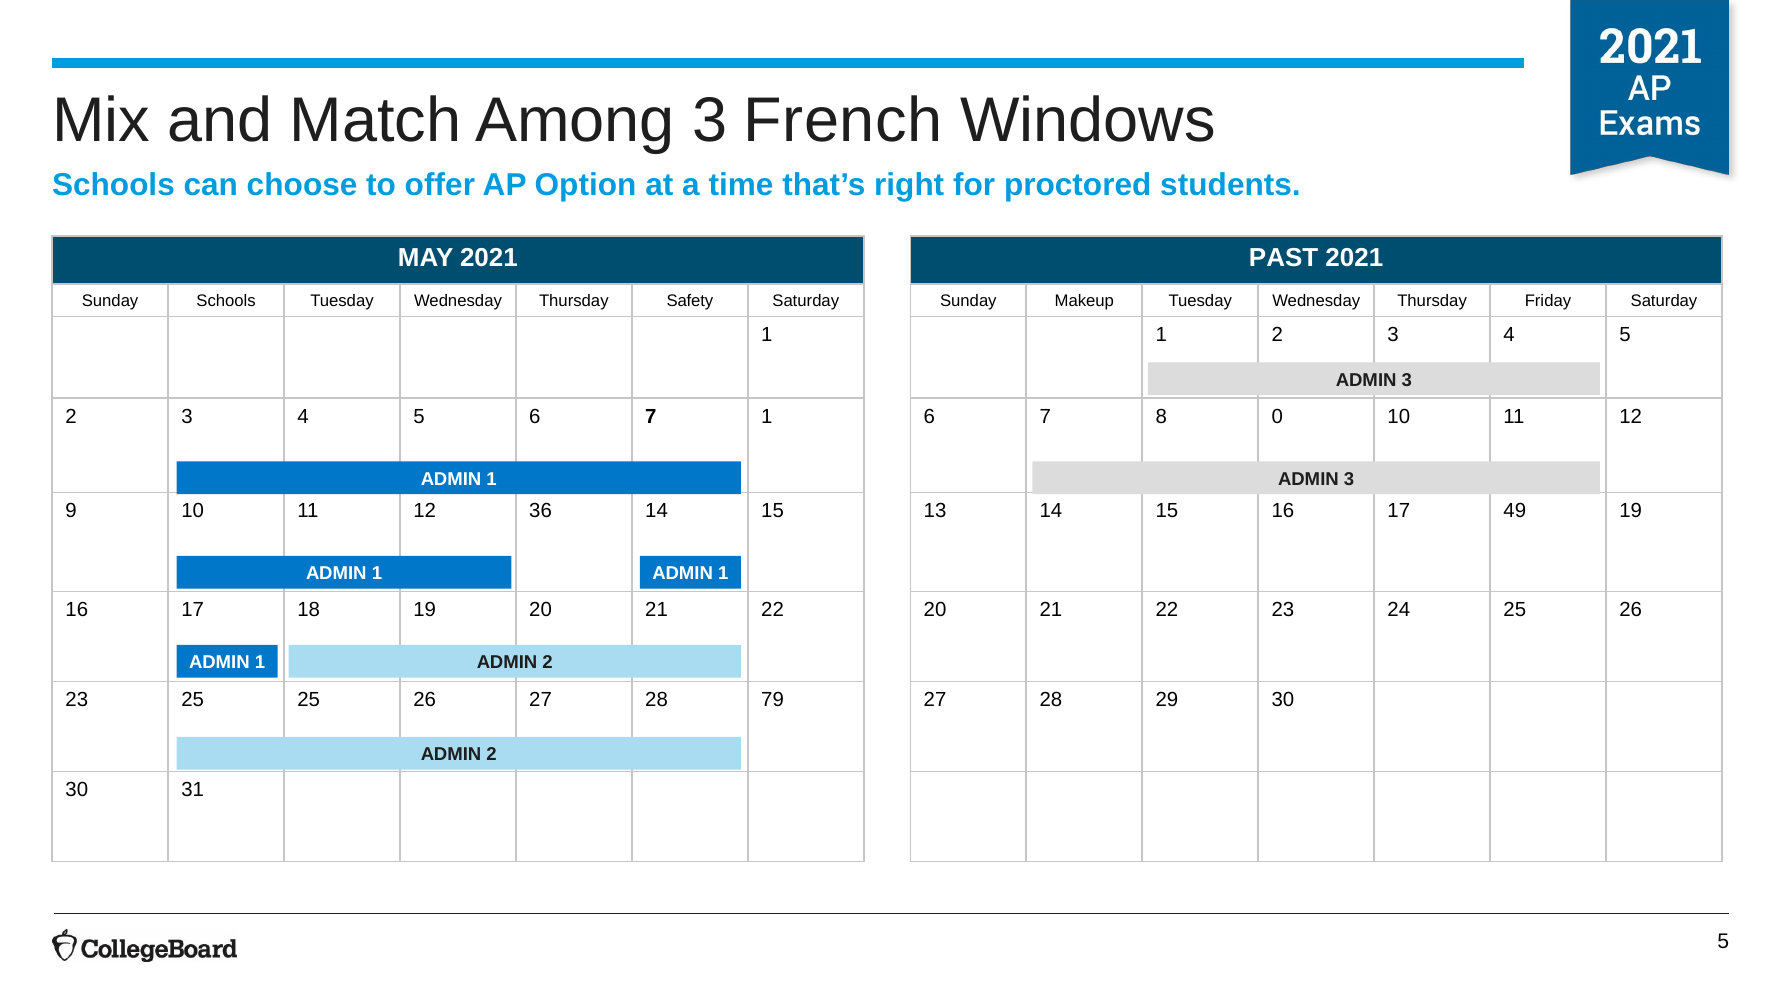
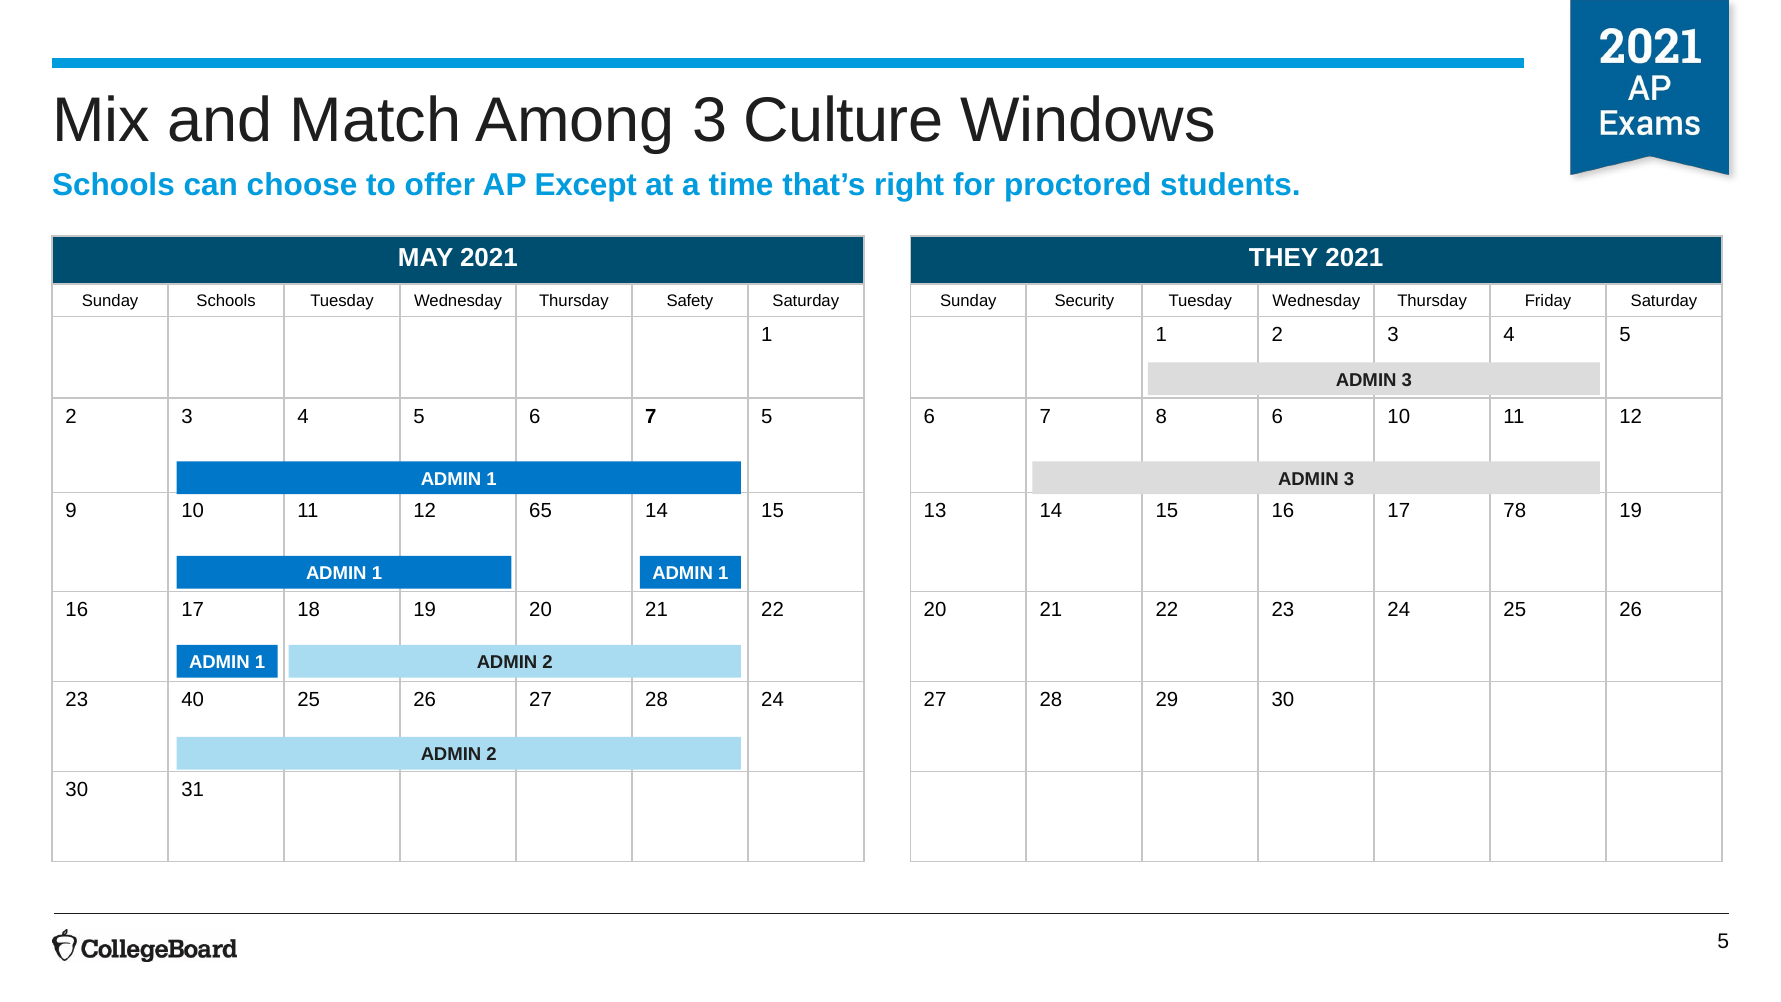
French: French -> Culture
Option: Option -> Except
PAST: PAST -> THEY
Makeup: Makeup -> Security
7 1: 1 -> 5
8 0: 0 -> 6
36: 36 -> 65
49: 49 -> 78
23 25: 25 -> 40
28 79: 79 -> 24
